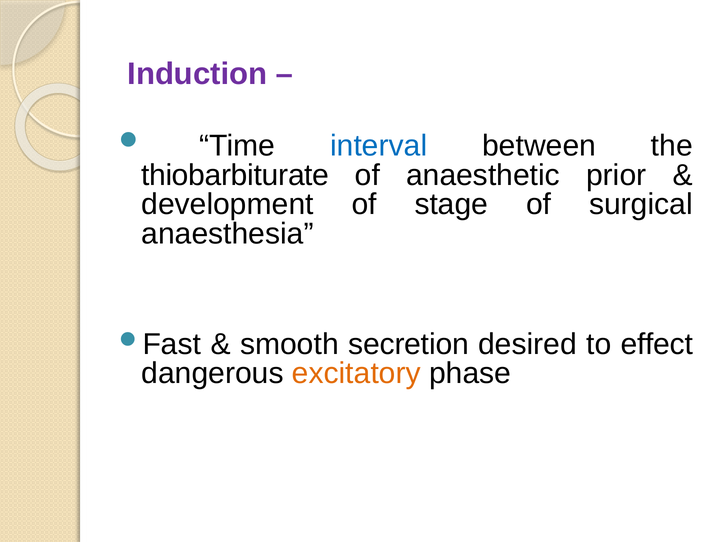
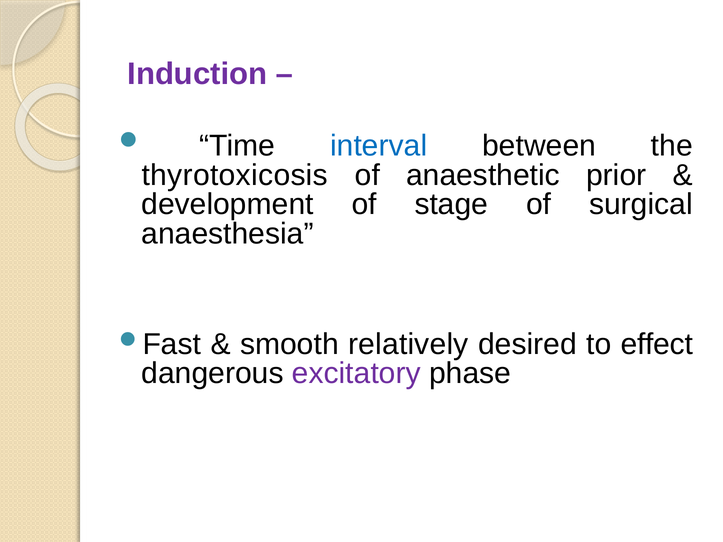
thiobarbiturate: thiobarbiturate -> thyrotoxicosis
secretion: secretion -> relatively
excitatory colour: orange -> purple
